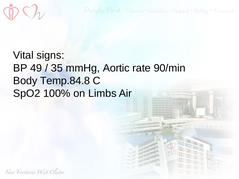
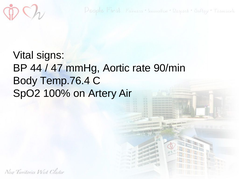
49: 49 -> 44
35: 35 -> 47
Temp.84.8: Temp.84.8 -> Temp.76.4
Limbs: Limbs -> Artery
